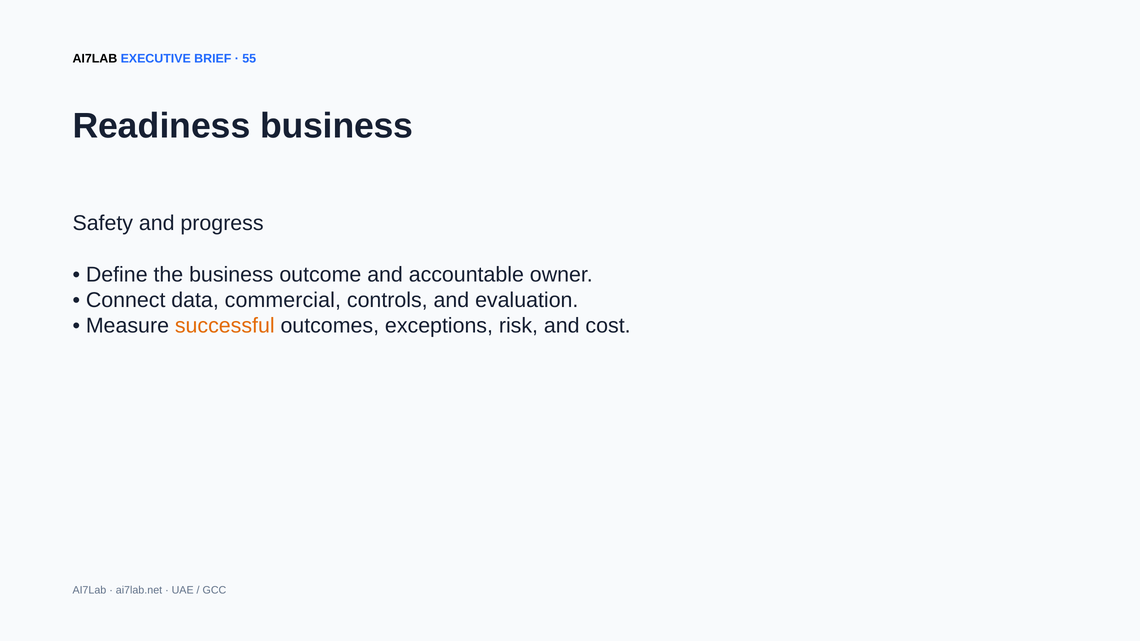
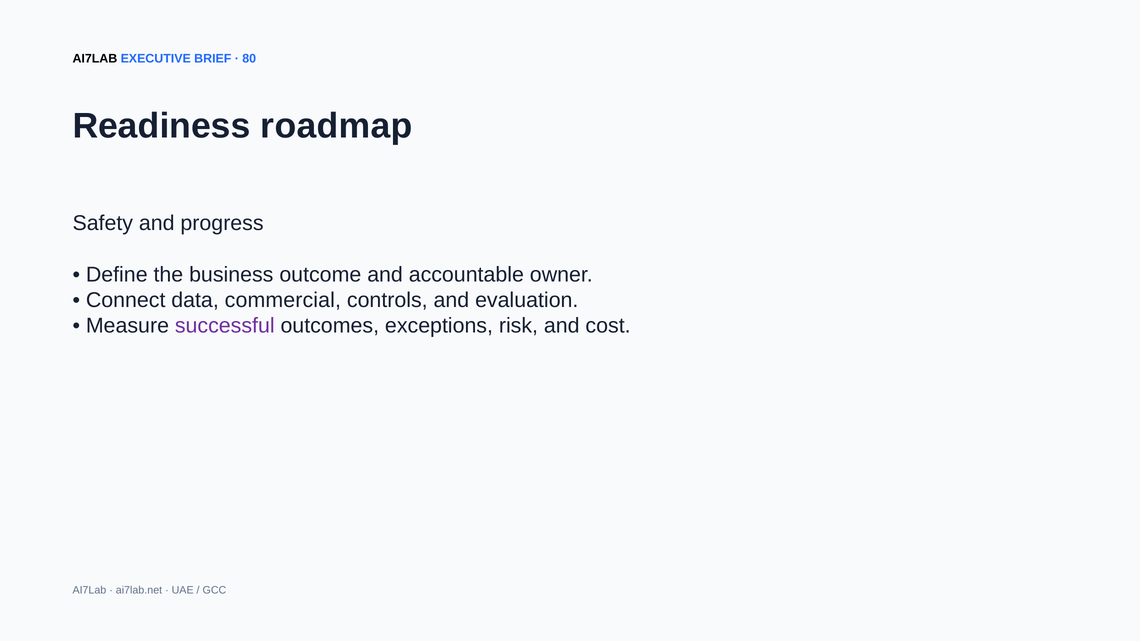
55: 55 -> 80
Readiness business: business -> roadmap
successful colour: orange -> purple
